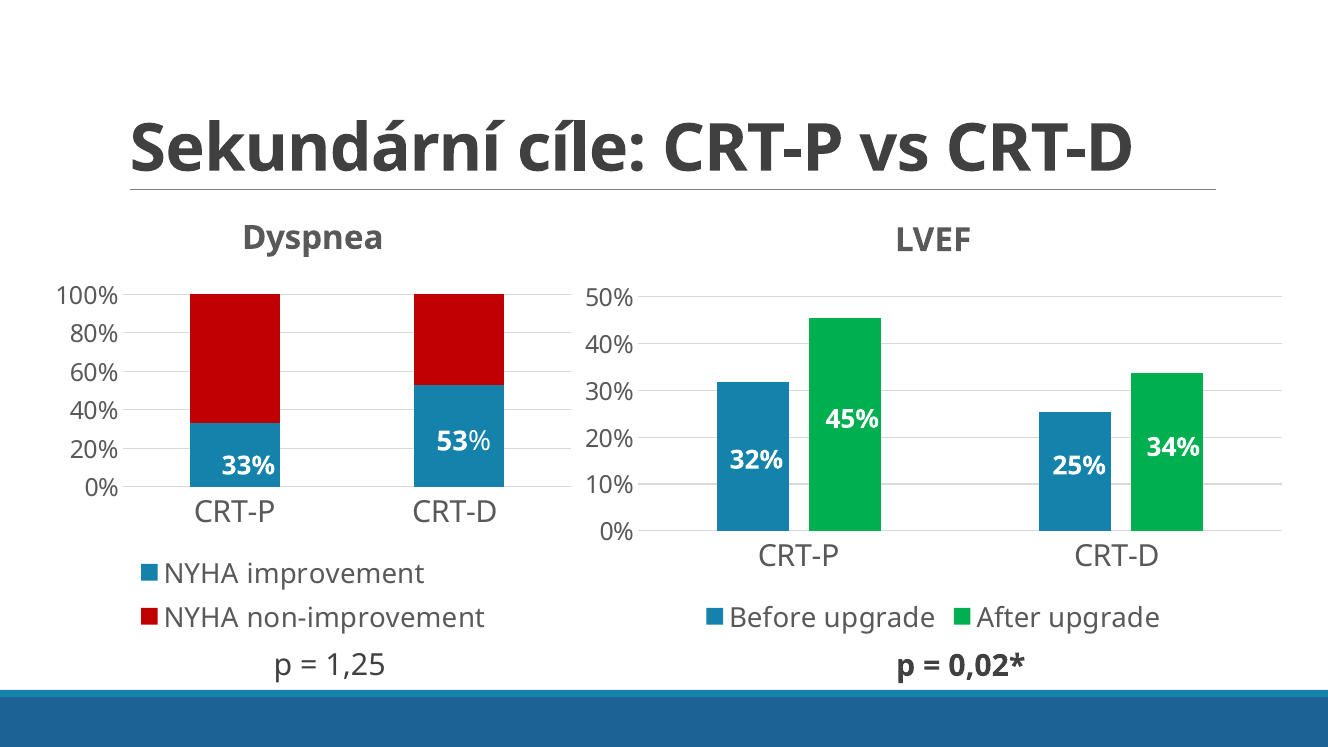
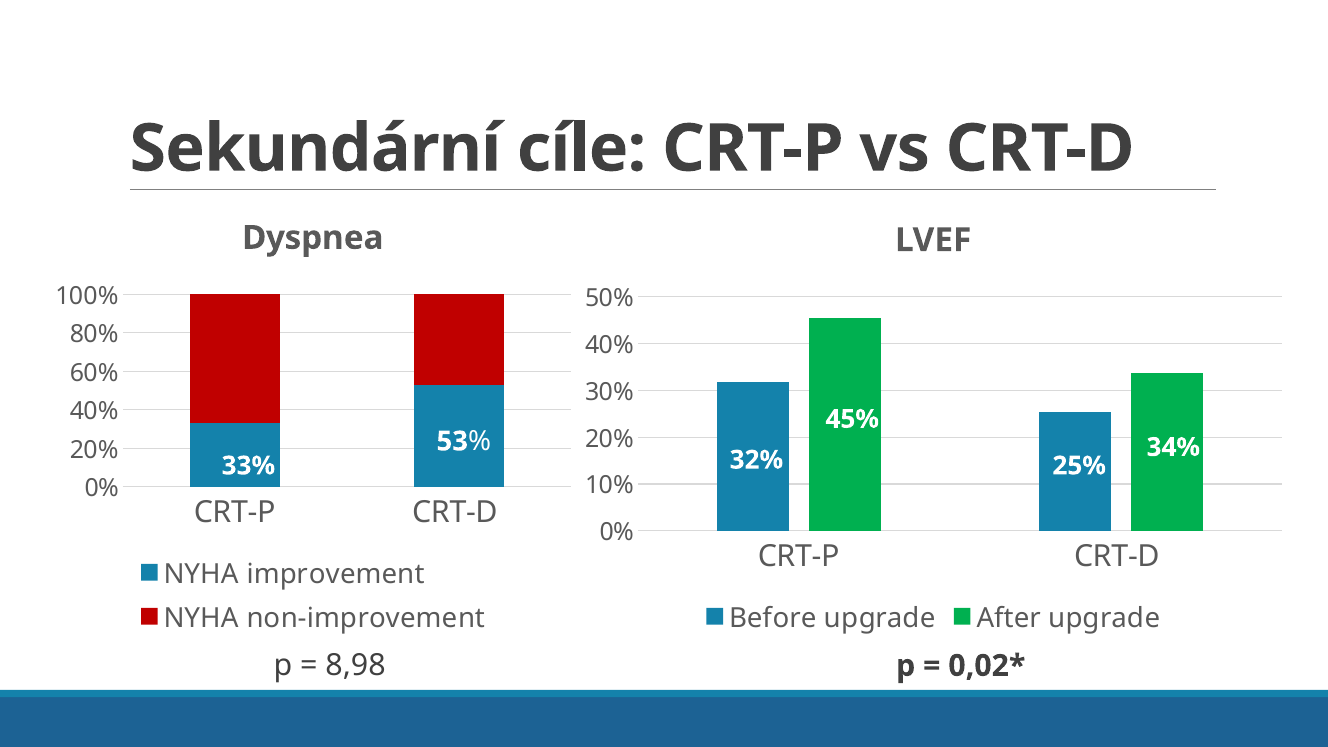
1,25: 1,25 -> 8,98
